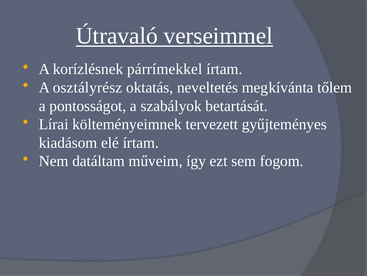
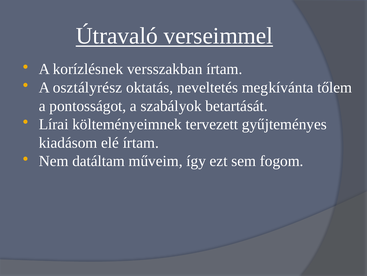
párrímekkel: párrímekkel -> versszakban
